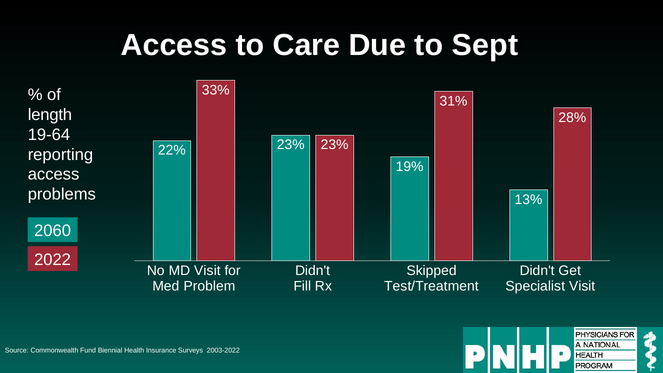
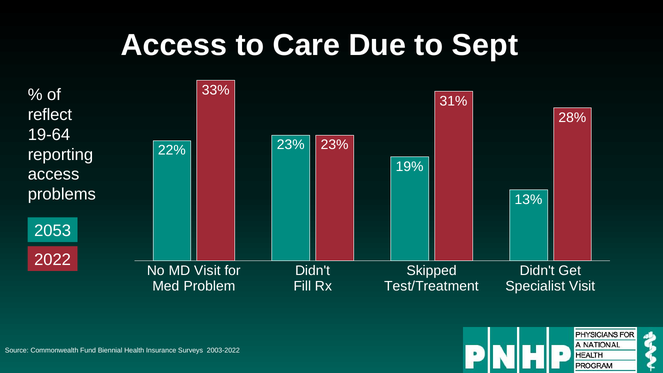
length: length -> reflect
2060: 2060 -> 2053
